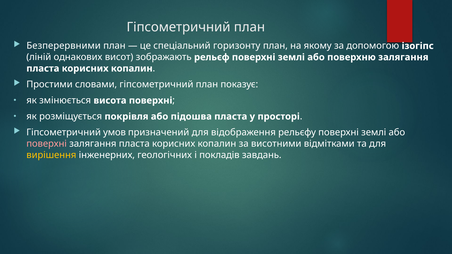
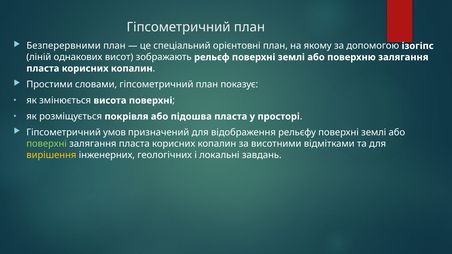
горизонту: горизонту -> орієнтовні
поверхні at (47, 144) colour: pink -> light green
покладів: покладів -> локальні
